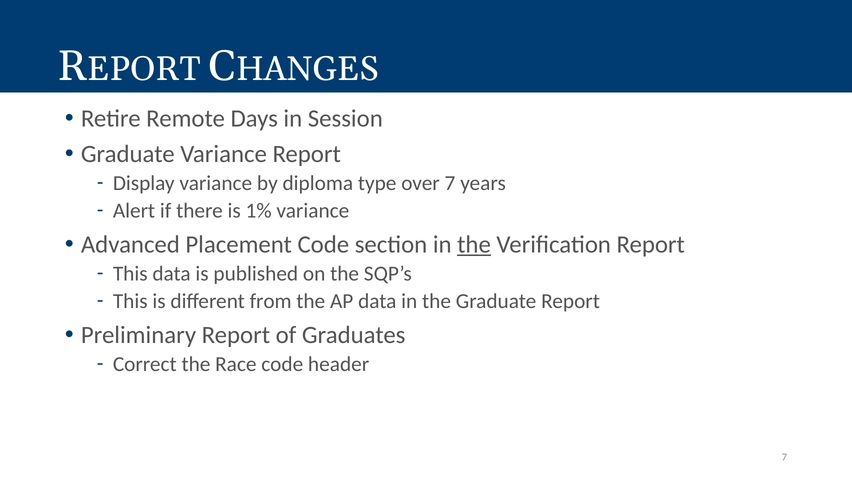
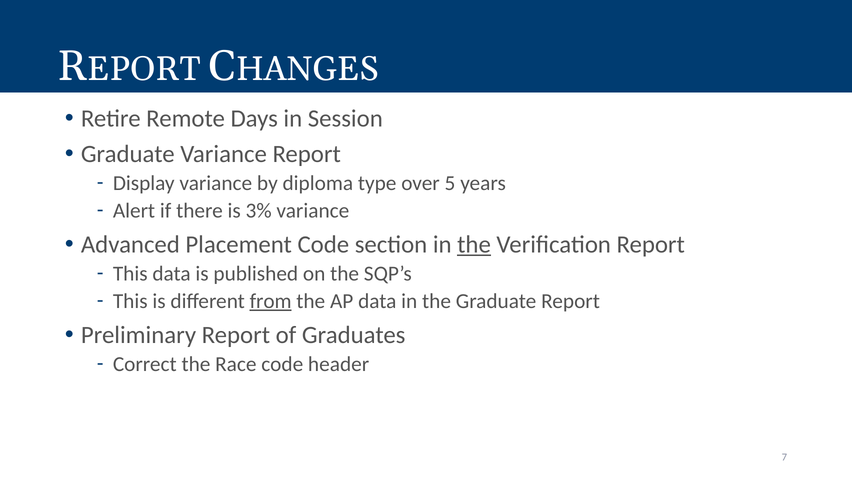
over 7: 7 -> 5
1%: 1% -> 3%
from underline: none -> present
